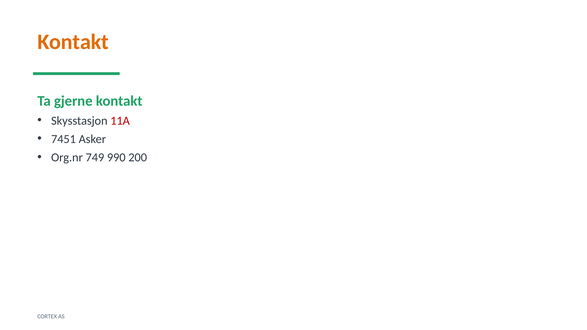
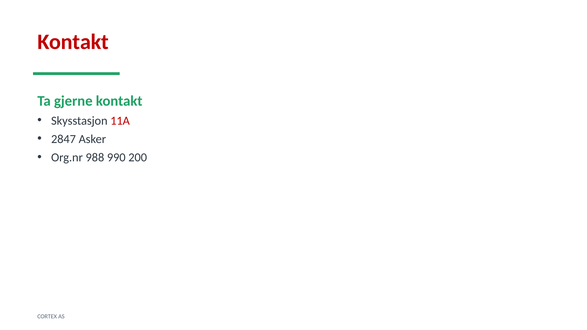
Kontakt at (73, 42) colour: orange -> red
7451: 7451 -> 2847
749: 749 -> 988
